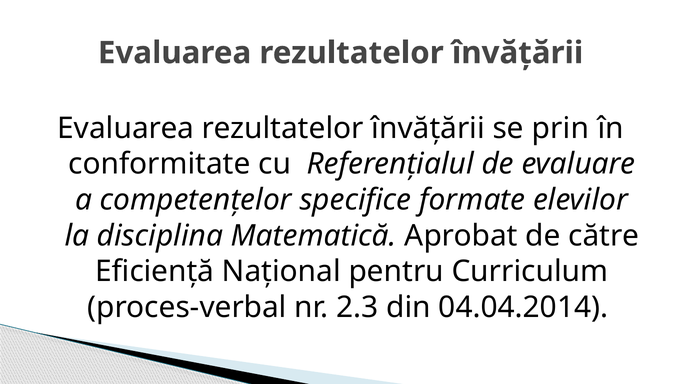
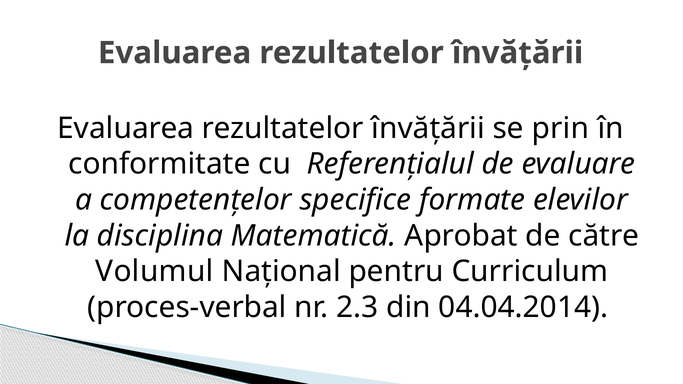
Eficiență: Eficiență -> Volumul
